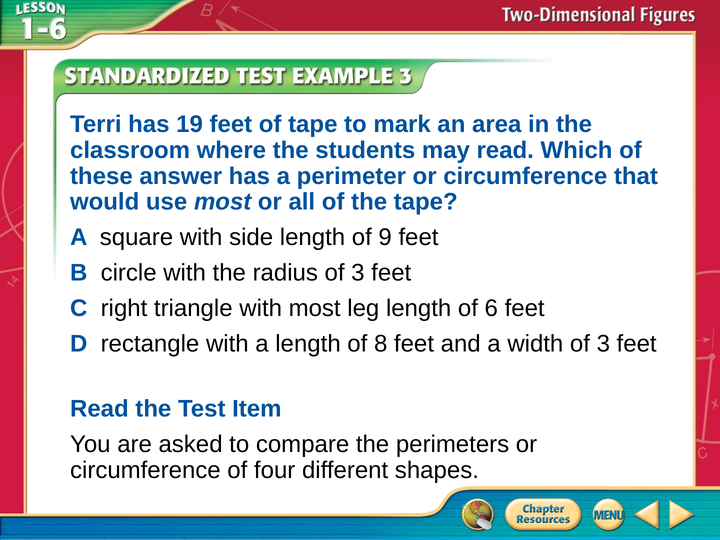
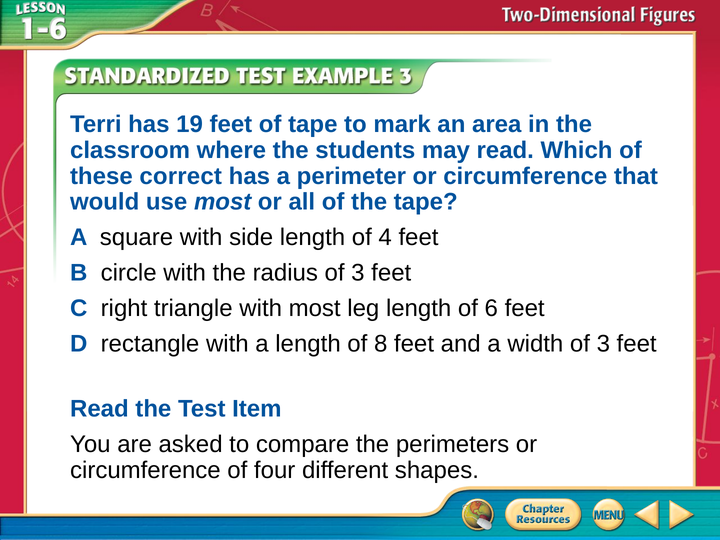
answer: answer -> correct
9: 9 -> 4
